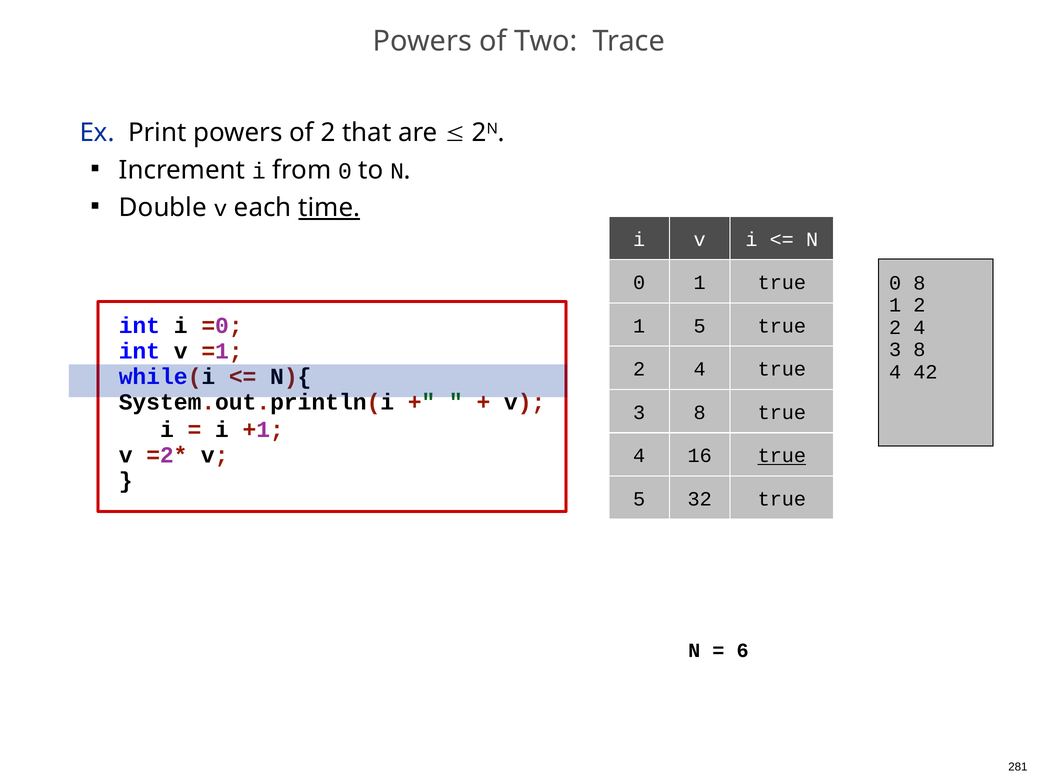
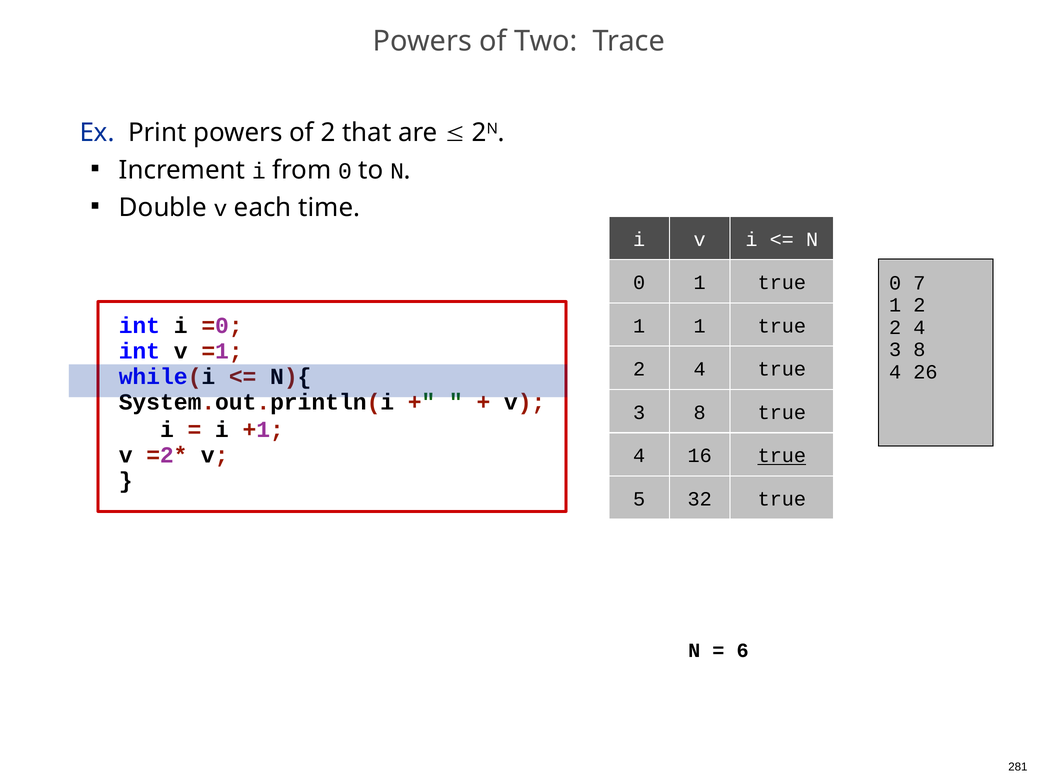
time underline: present -> none
0 8: 8 -> 7
1 5: 5 -> 1
42: 42 -> 26
